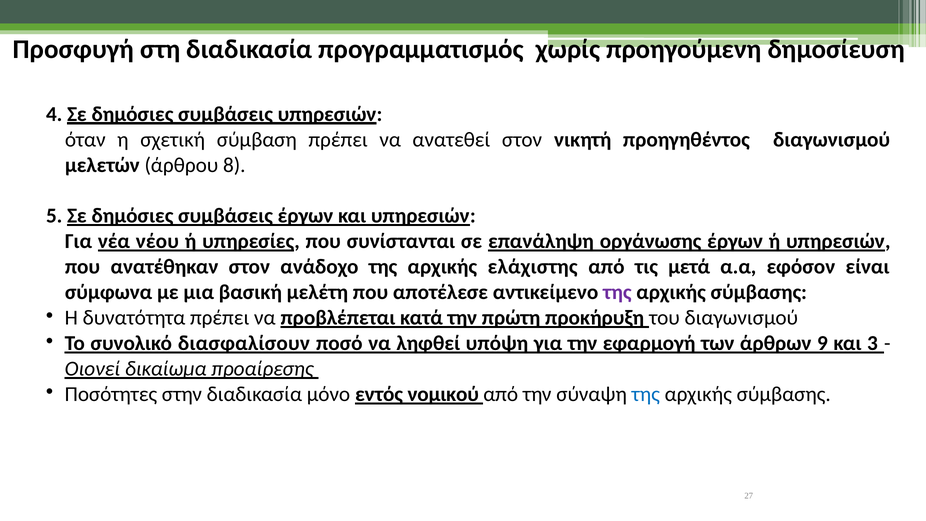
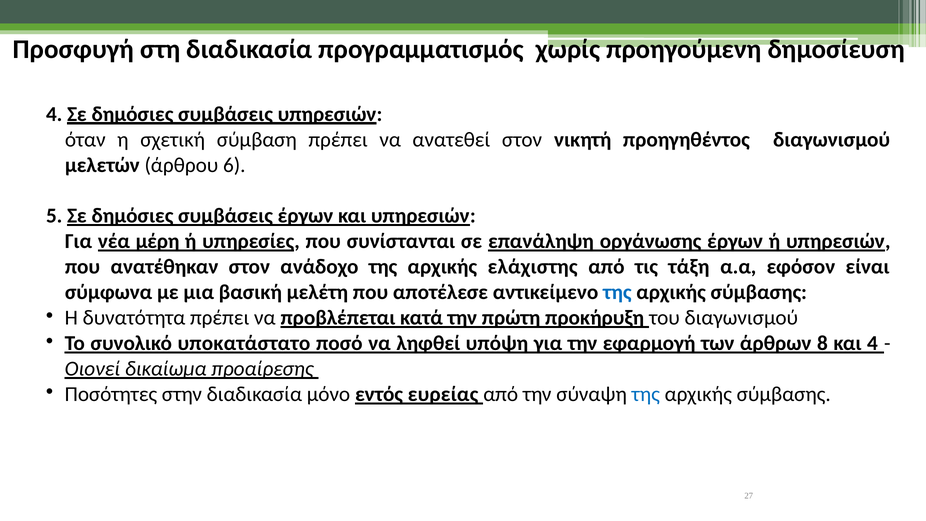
8: 8 -> 6
νέου: νέου -> μέρη
μετά: μετά -> τάξη
της at (617, 292) colour: purple -> blue
διασφαλίσουν: διασφαλίσουν -> υποκατάστατο
9: 9 -> 8
και 3: 3 -> 4
νομικού: νομικού -> ευρείας
